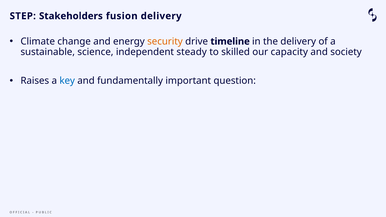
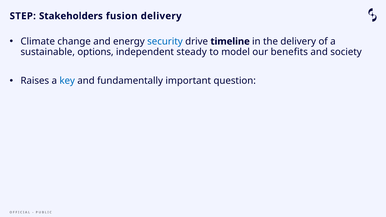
security colour: orange -> blue
science: science -> options
skilled: skilled -> model
capacity: capacity -> benefits
